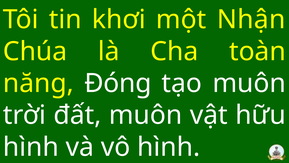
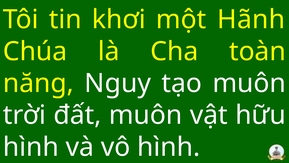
Nhận: Nhận -> Hãnh
Đóng: Đóng -> Nguy
